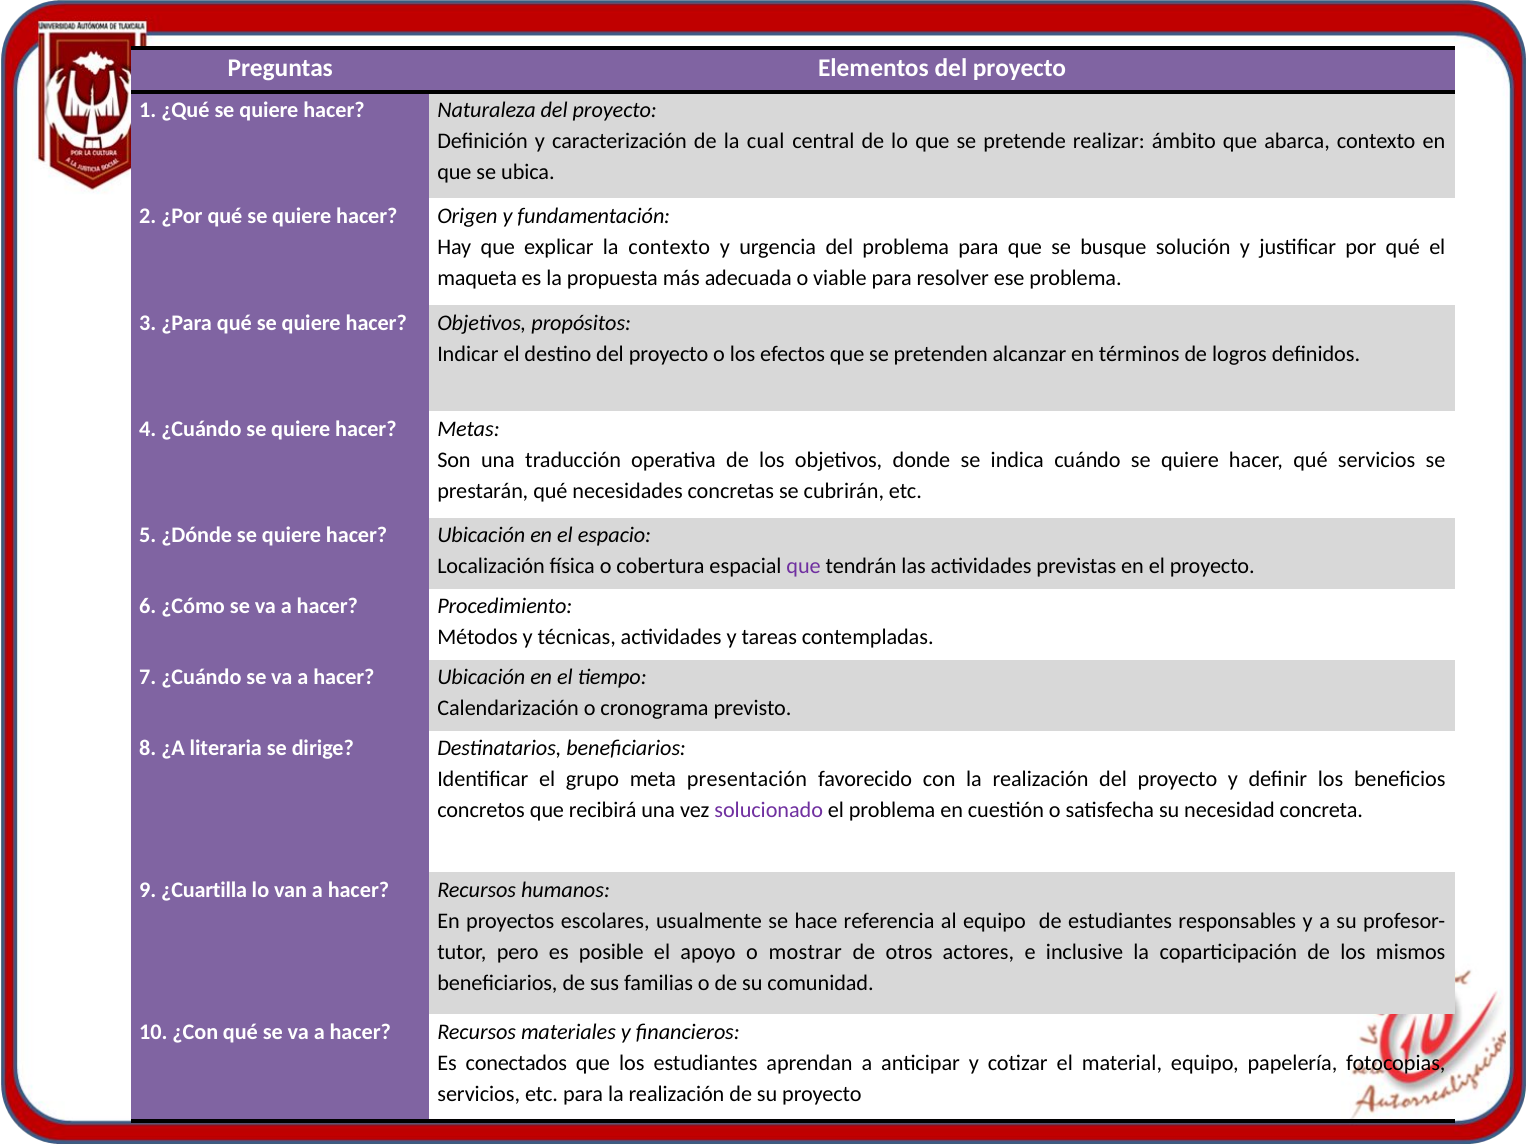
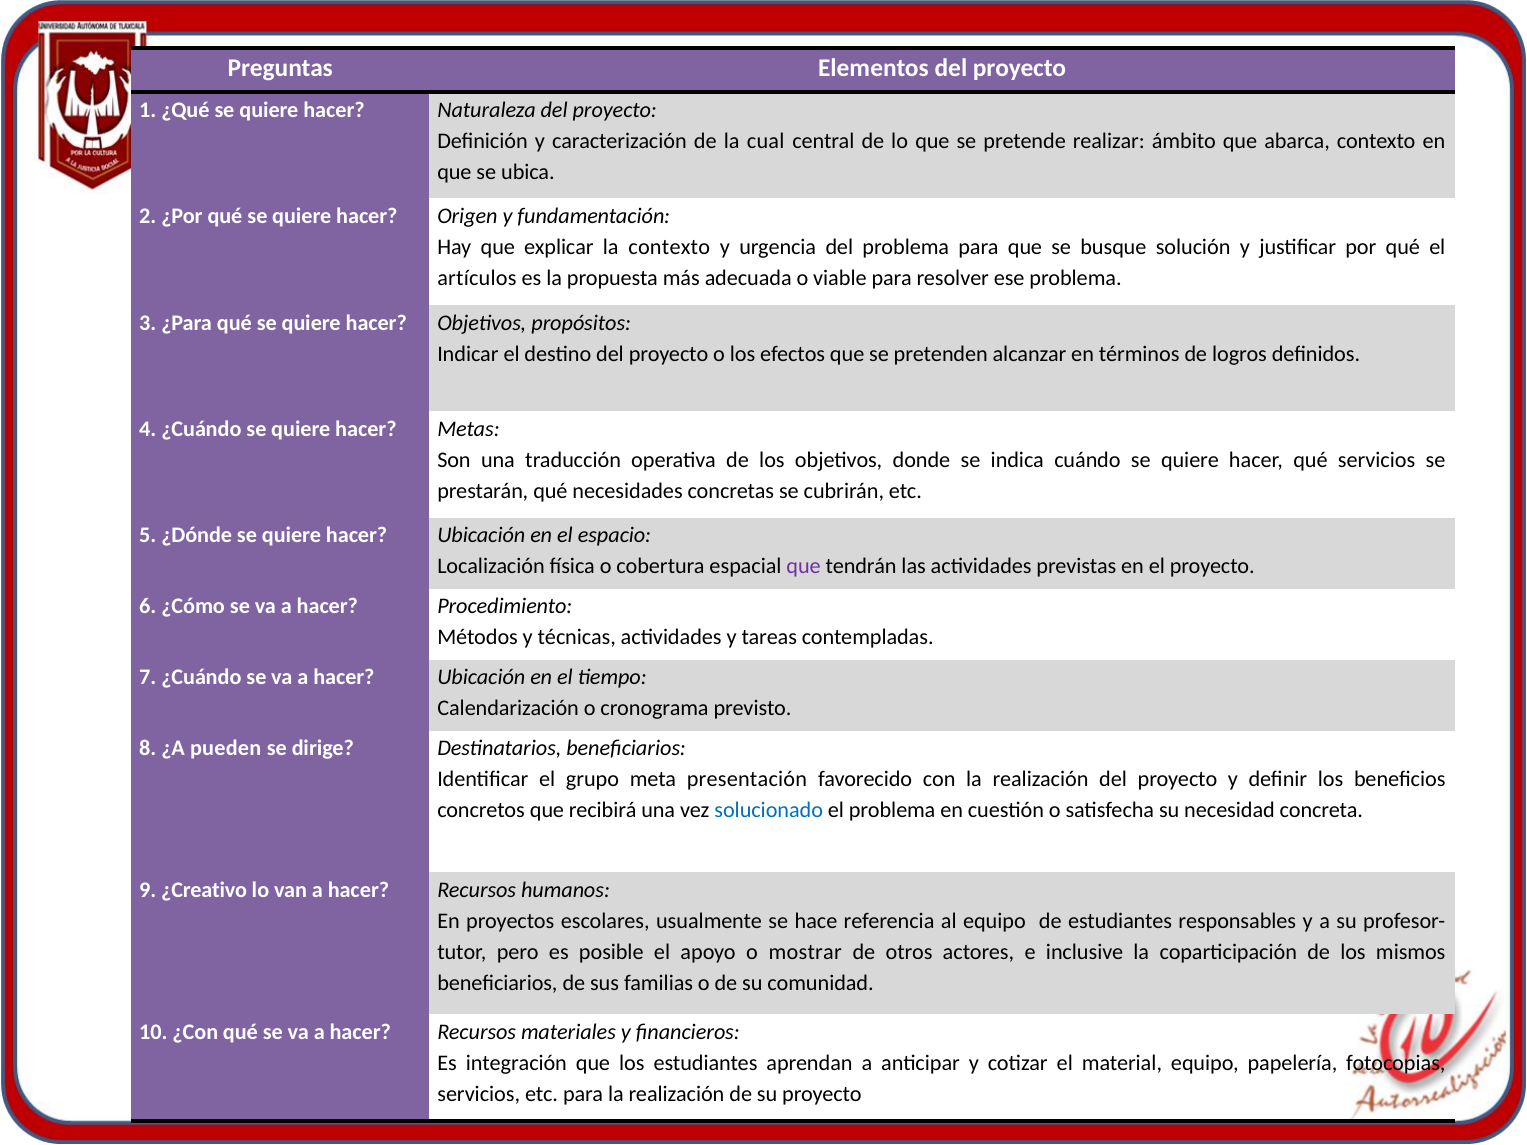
maqueta: maqueta -> artículos
literaria: literaria -> pueden
solucionado colour: purple -> blue
¿Cuartilla: ¿Cuartilla -> ¿Creativo
conectados: conectados -> integración
